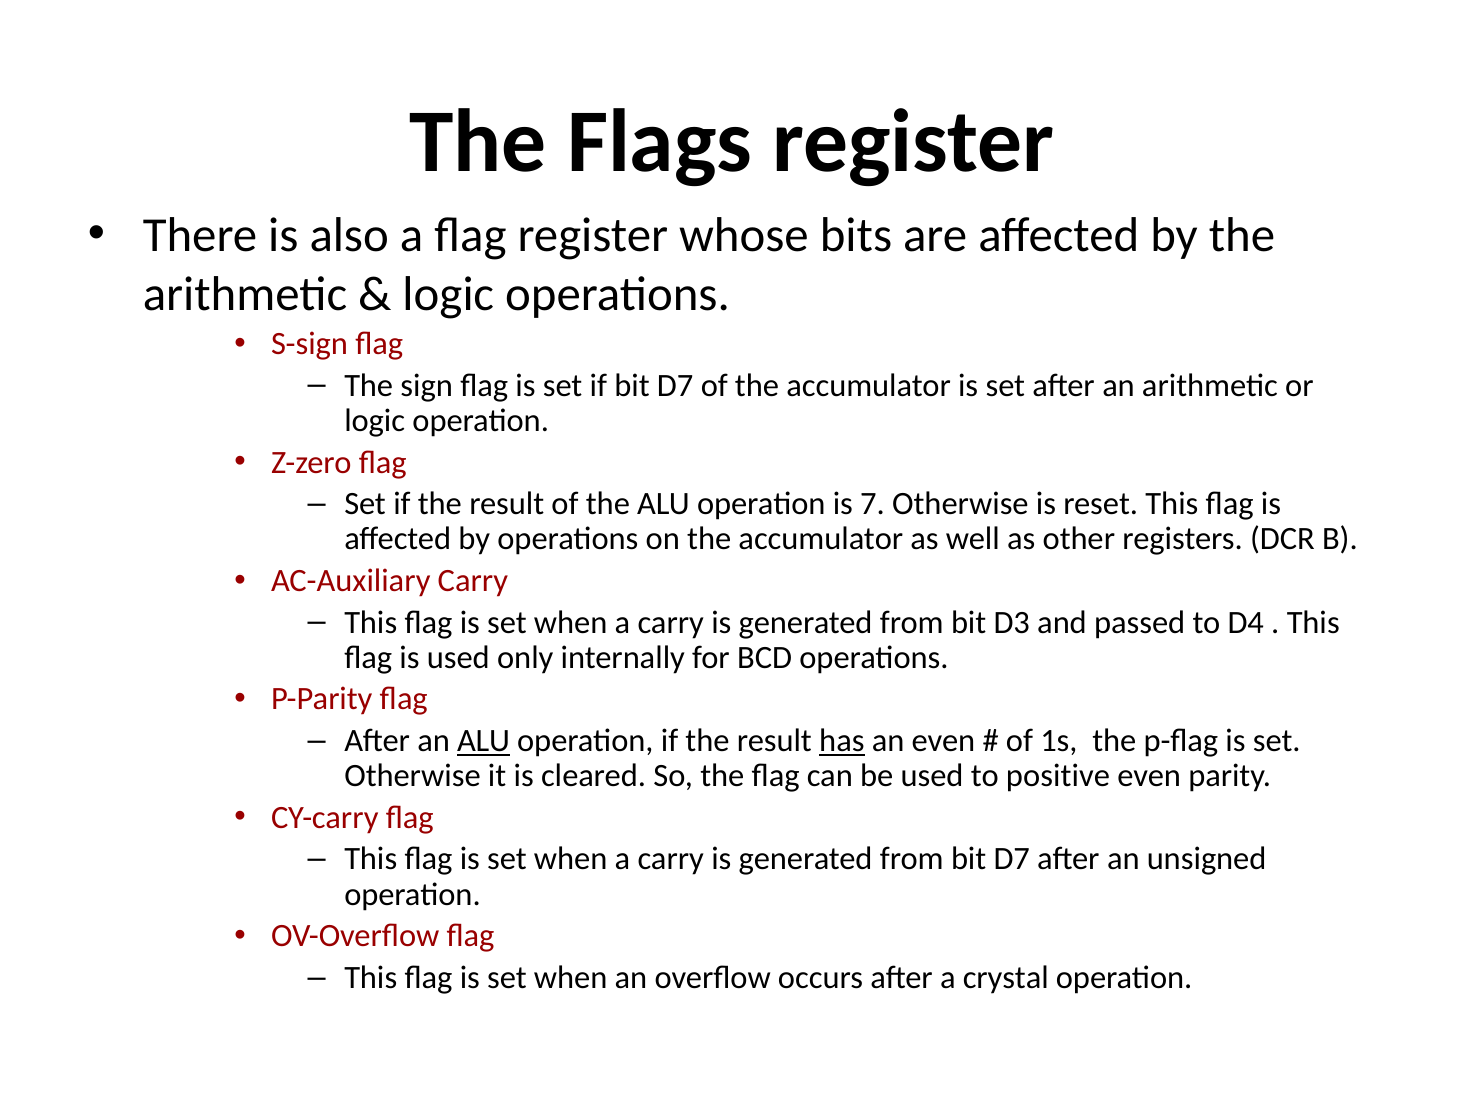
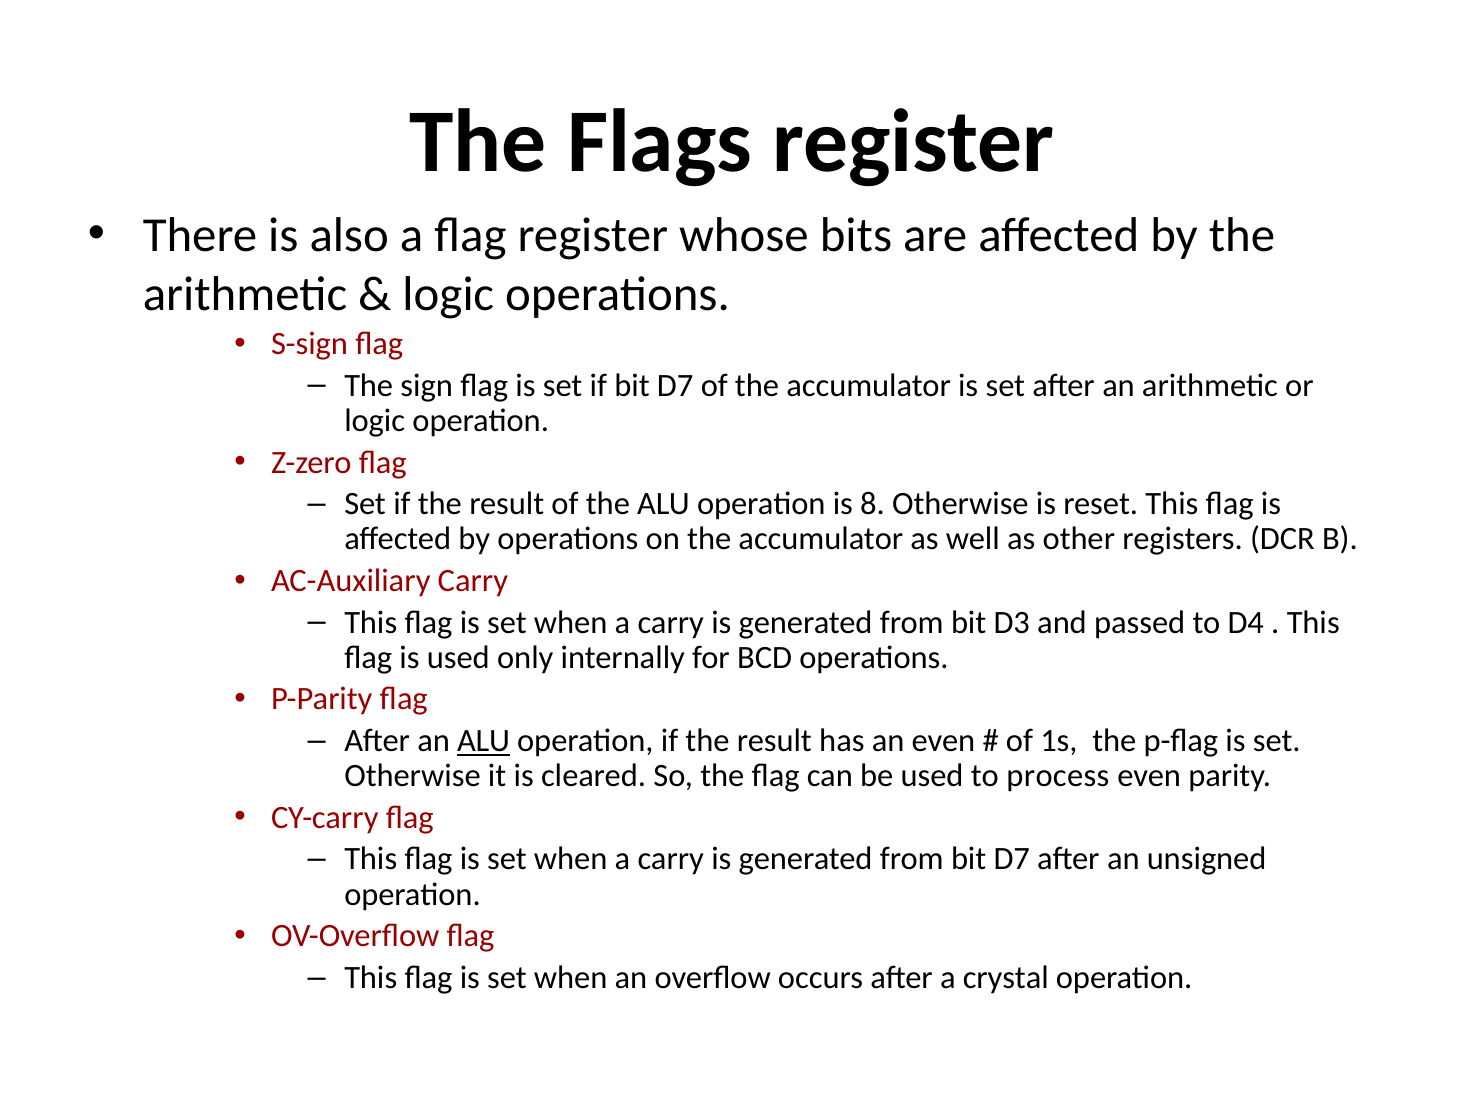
7: 7 -> 8
has underline: present -> none
positive: positive -> process
